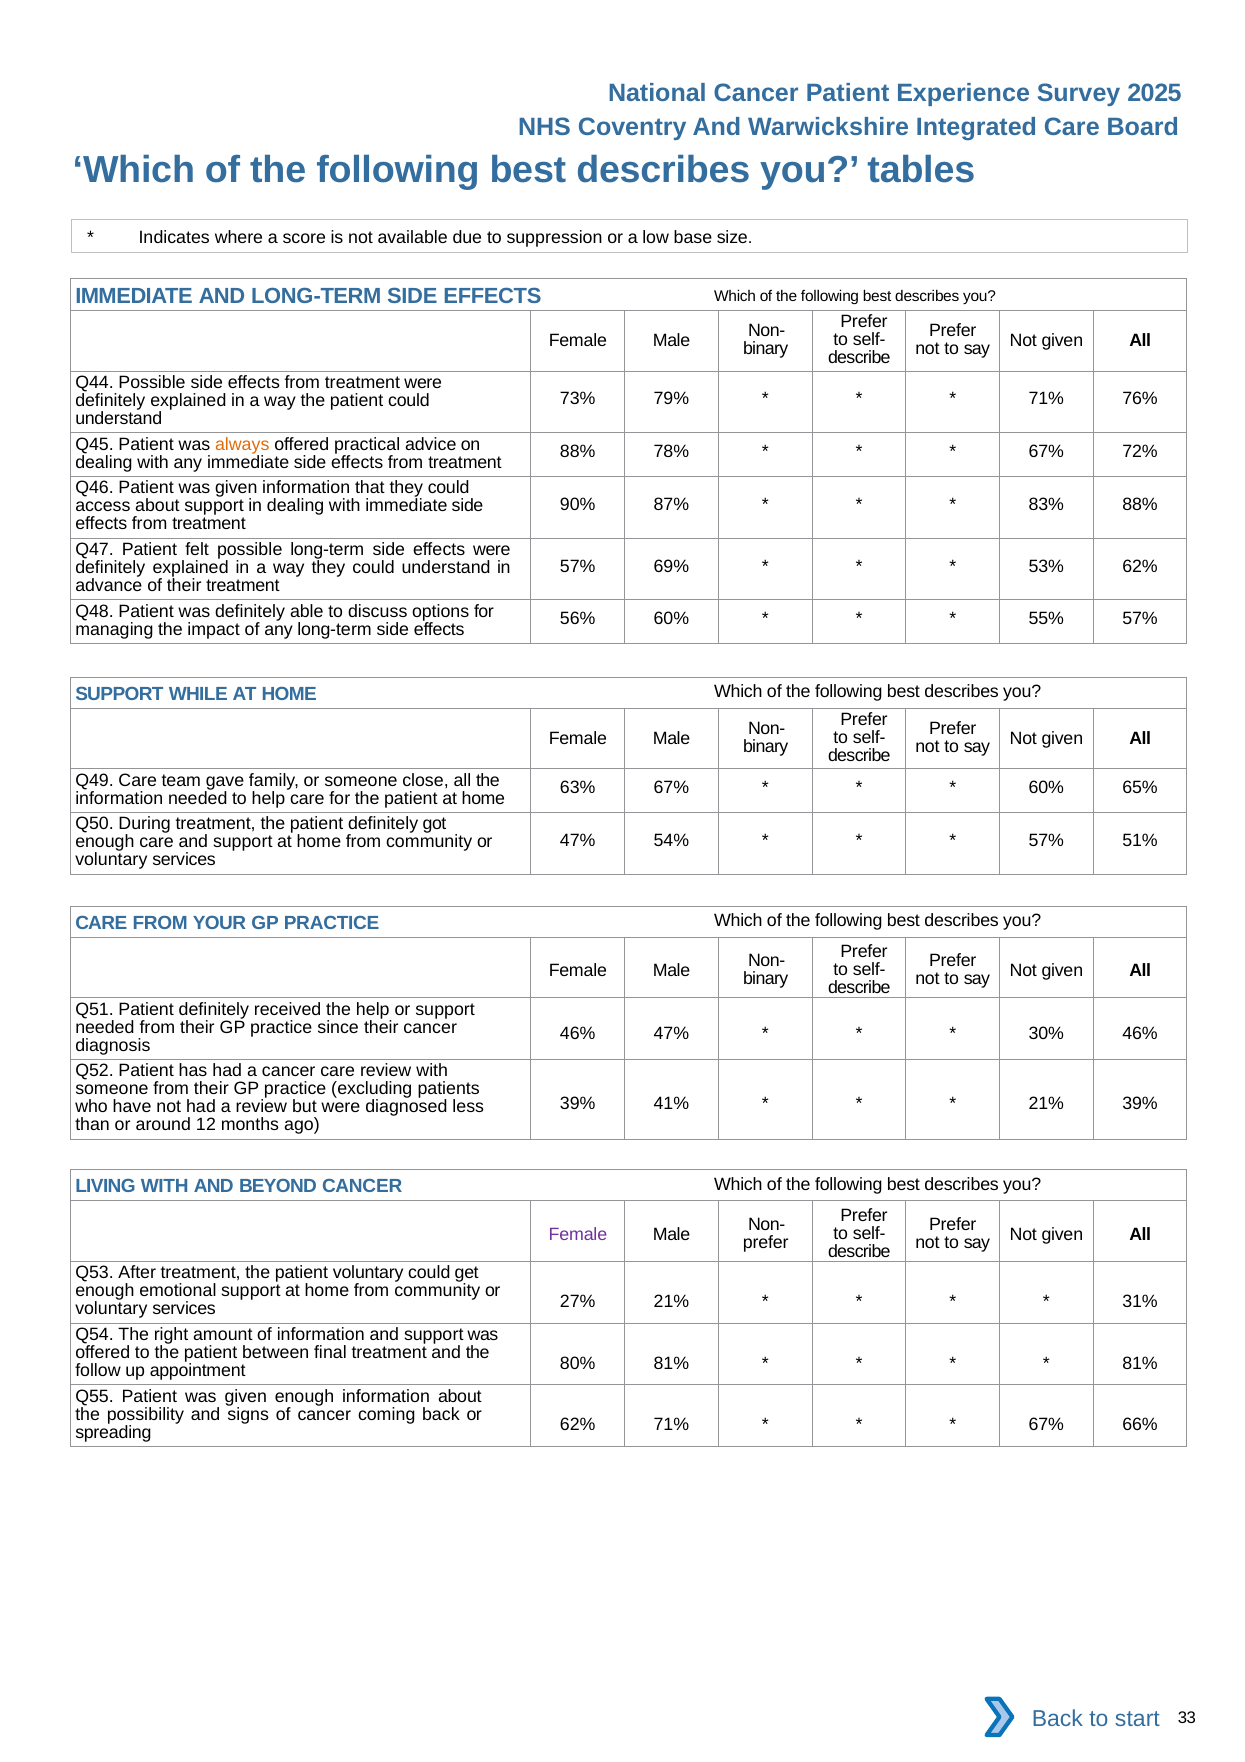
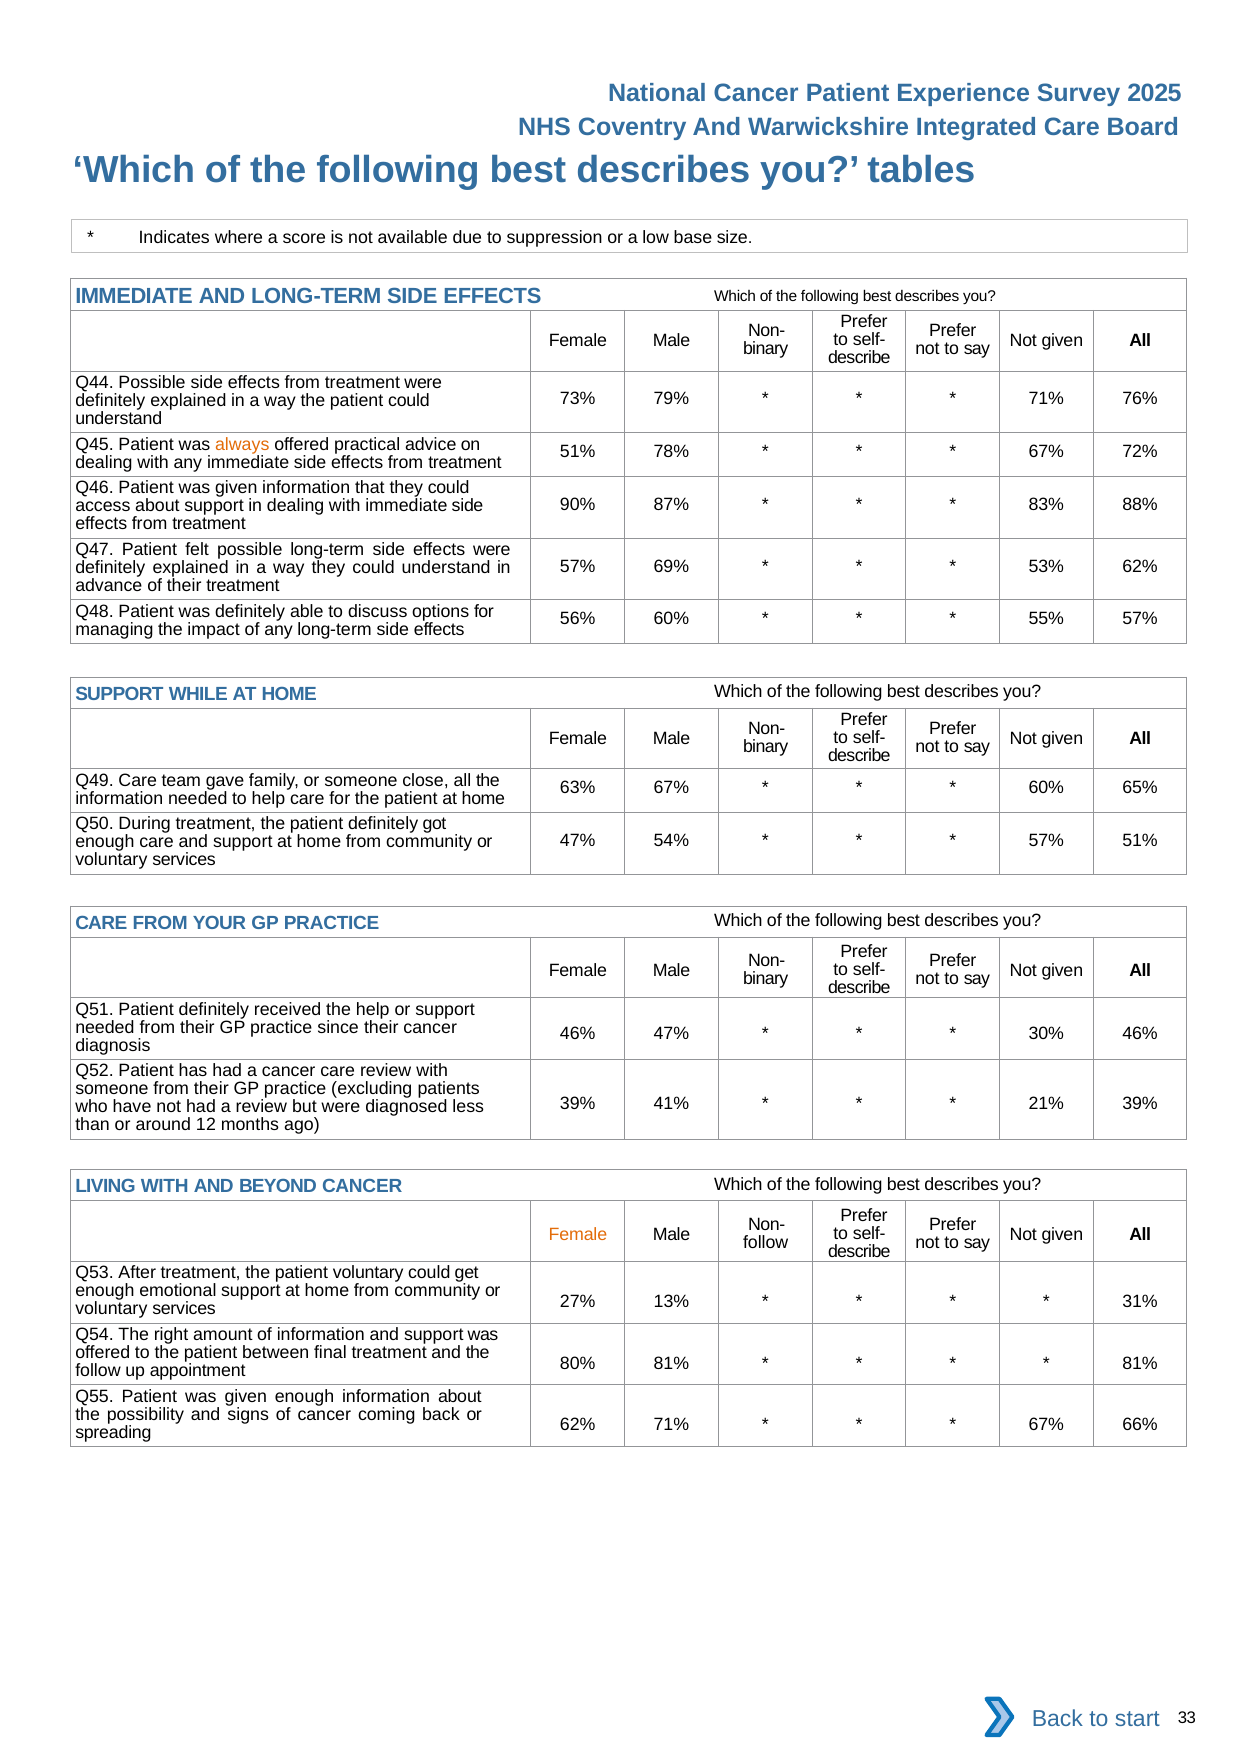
88% at (578, 452): 88% -> 51%
Female at (578, 1234) colour: purple -> orange
prefer at (766, 1242): prefer -> follow
27% 21%: 21% -> 13%
